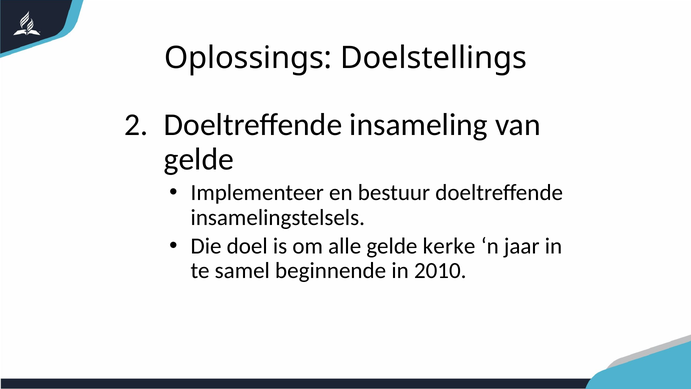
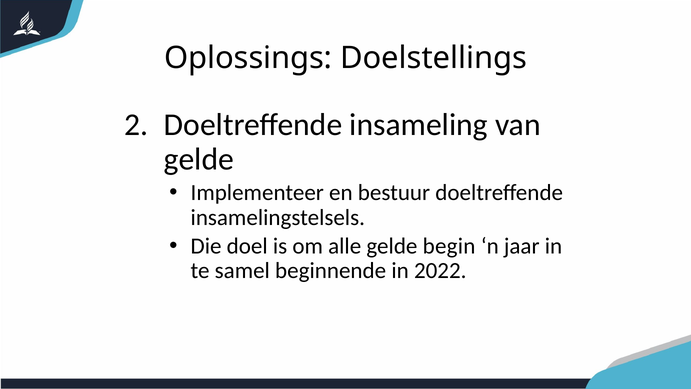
kerke: kerke -> begin
2010: 2010 -> 2022
